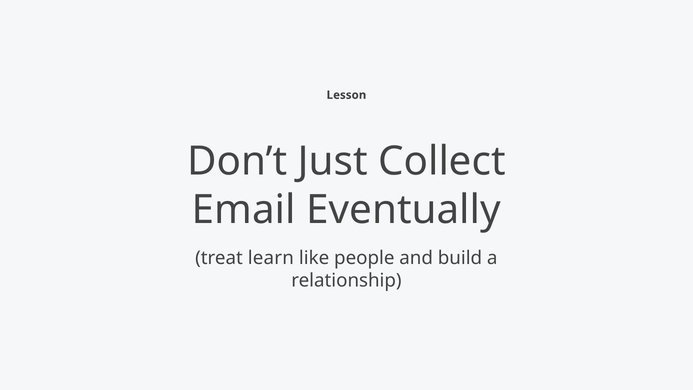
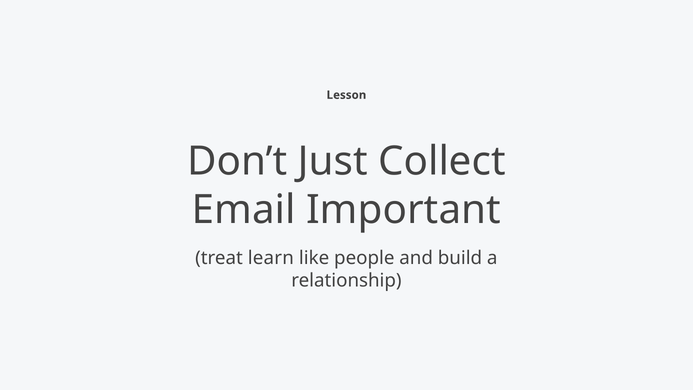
Eventually: Eventually -> Important
